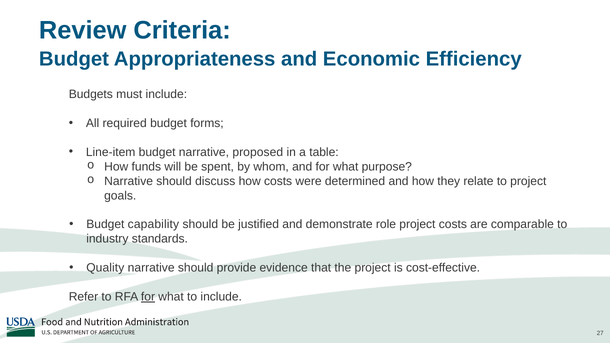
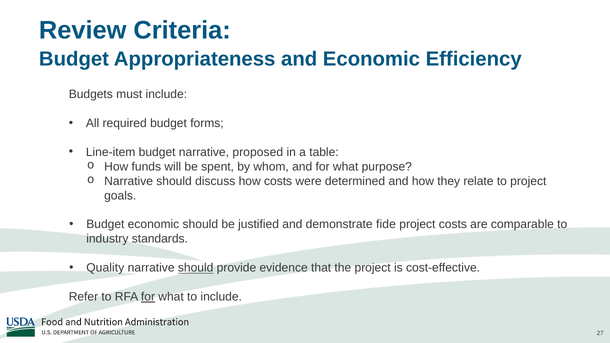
Budget capability: capability -> economic
role: role -> fide
should at (196, 268) underline: none -> present
